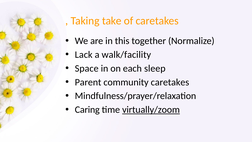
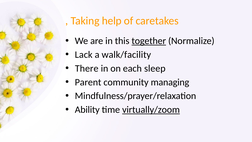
take: take -> help
together underline: none -> present
Space: Space -> There
community caretakes: caretakes -> managing
Caring: Caring -> Ability
